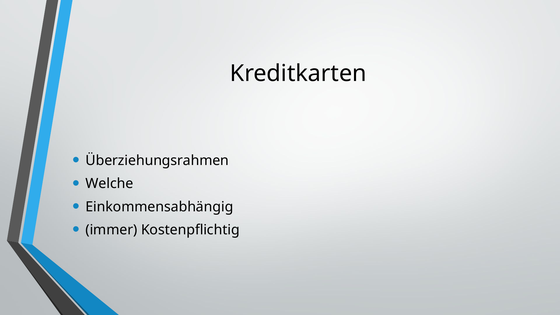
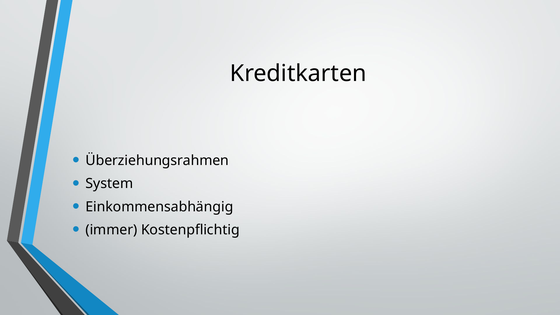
Welche: Welche -> System
